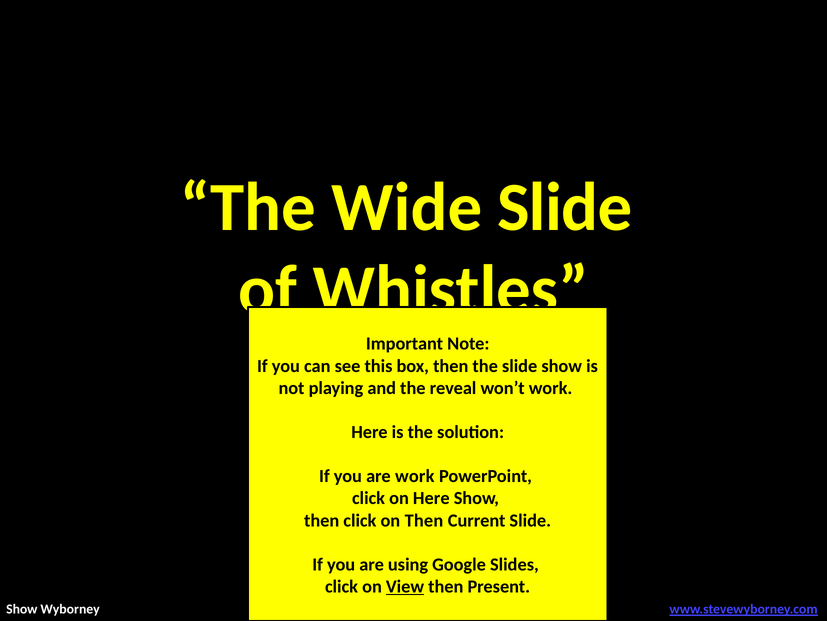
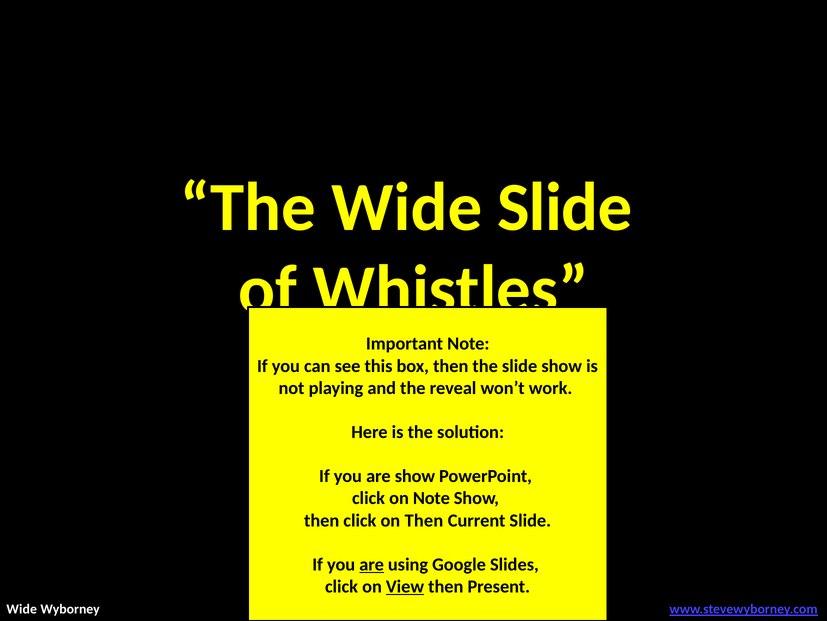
are work: work -> show
on Here: Here -> Note
are at (372, 564) underline: none -> present
Show at (22, 608): Show -> Wide
